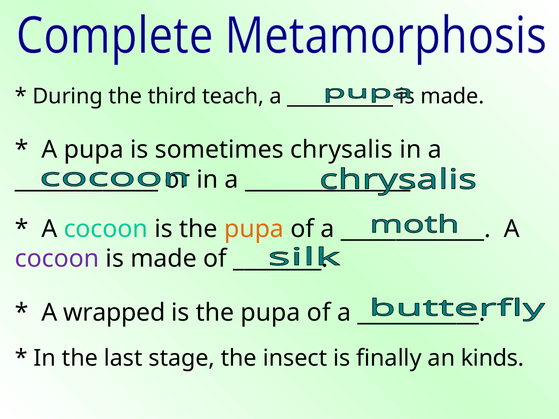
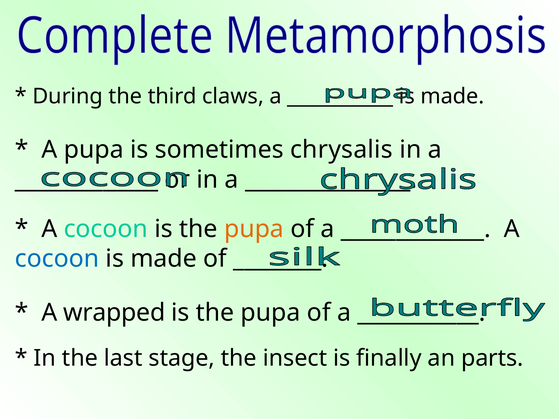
teach: teach -> claws
cocoon at (57, 259) colour: purple -> blue
kinds: kinds -> parts
